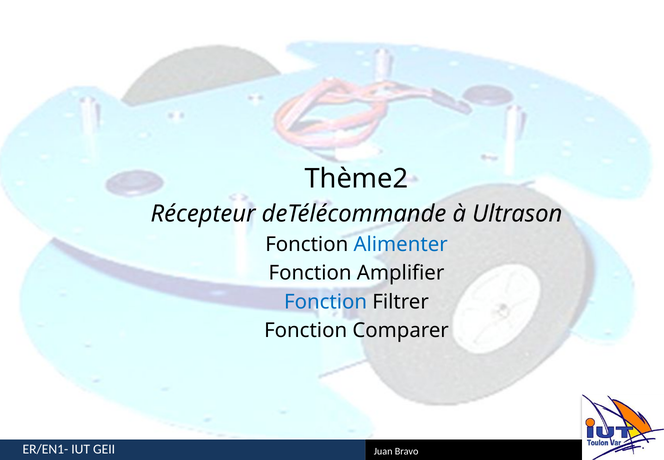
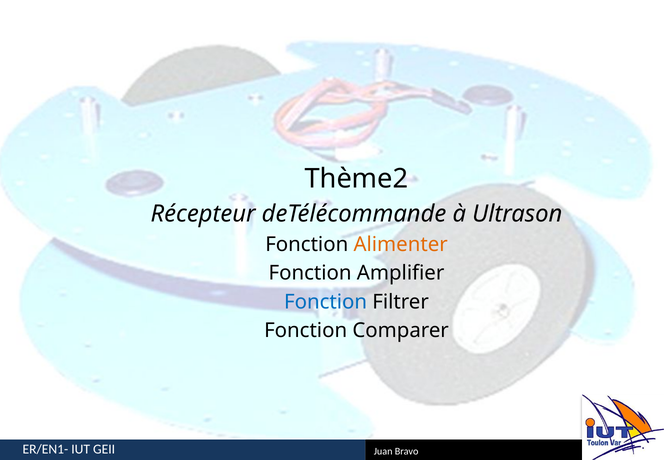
Alimenter colour: blue -> orange
